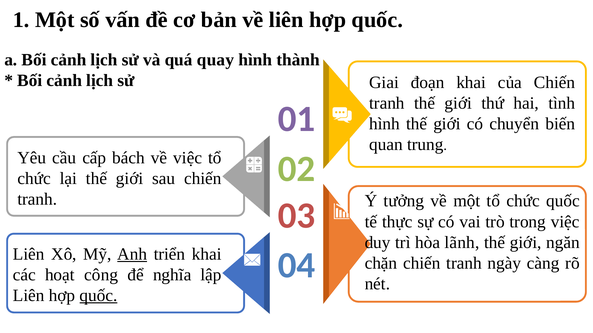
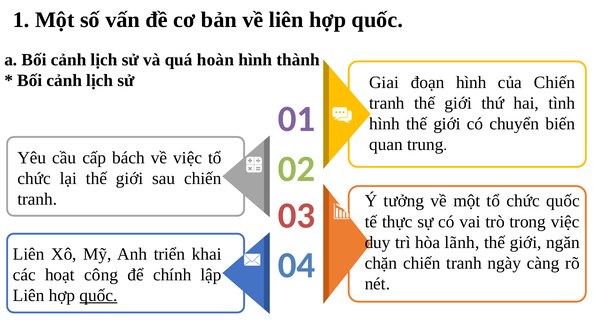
quay: quay -> hoàn
đoạn khai: khai -> hình
Anh underline: present -> none
nghĩa: nghĩa -> chính
